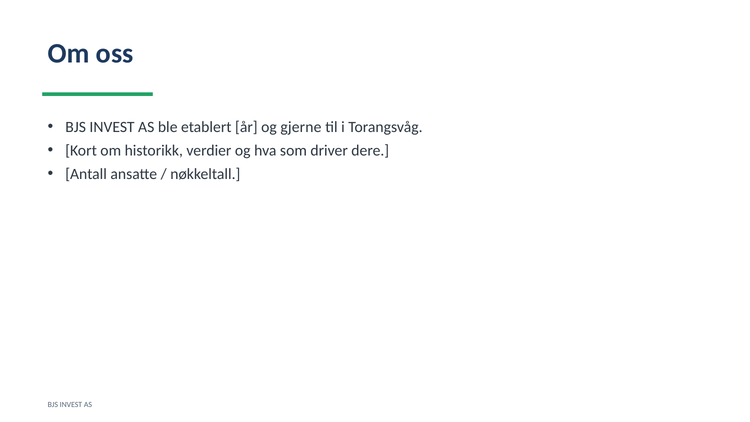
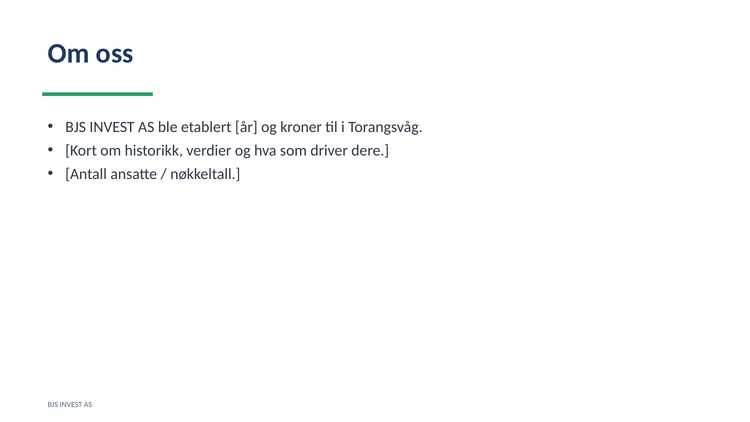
gjerne: gjerne -> kroner
